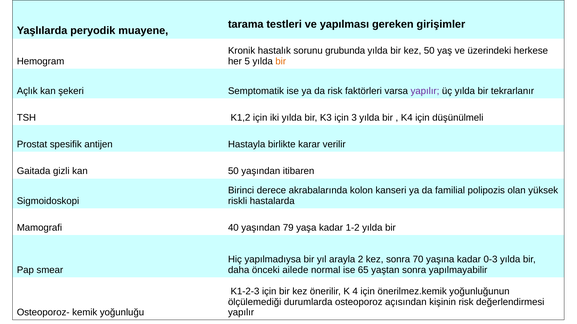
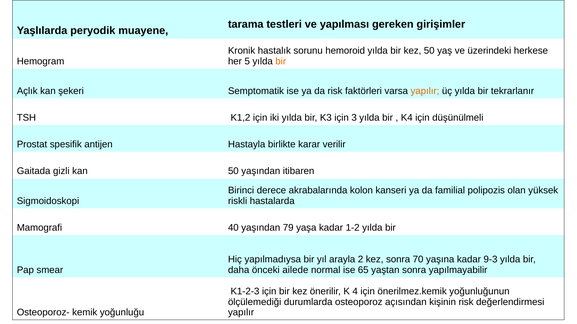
grubunda: grubunda -> hemoroid
yapılır at (425, 91) colour: purple -> orange
0-3: 0-3 -> 9-3
